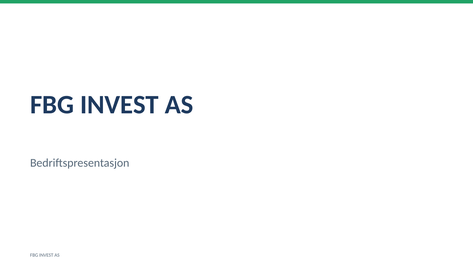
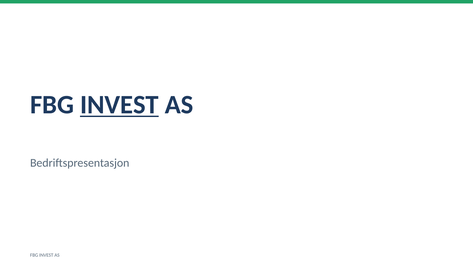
INVEST at (119, 105) underline: none -> present
